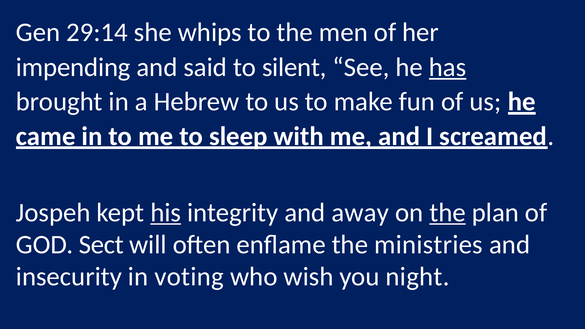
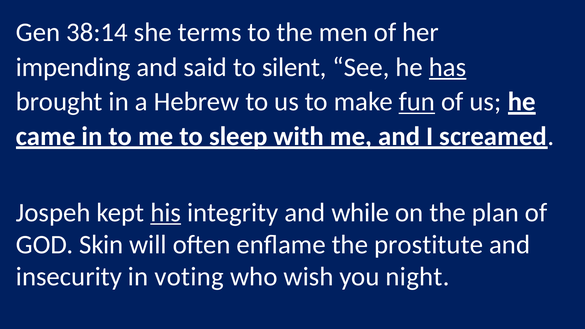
29:14: 29:14 -> 38:14
whips: whips -> terms
fun underline: none -> present
away: away -> while
the at (448, 213) underline: present -> none
Sect: Sect -> Skin
ministries: ministries -> prostitute
